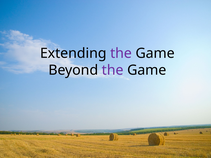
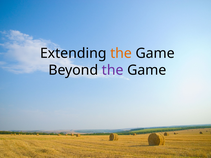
the at (121, 53) colour: purple -> orange
